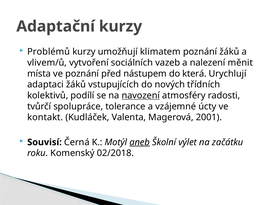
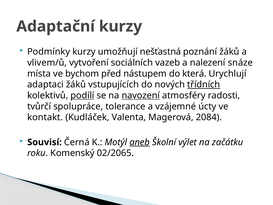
Problémů: Problémů -> Podmínky
klimatem: klimatem -> nešťastná
měnit: měnit -> snáze
ve poznání: poznání -> bychom
třídních underline: none -> present
podílí underline: none -> present
2001: 2001 -> 2084
02/2018: 02/2018 -> 02/2065
